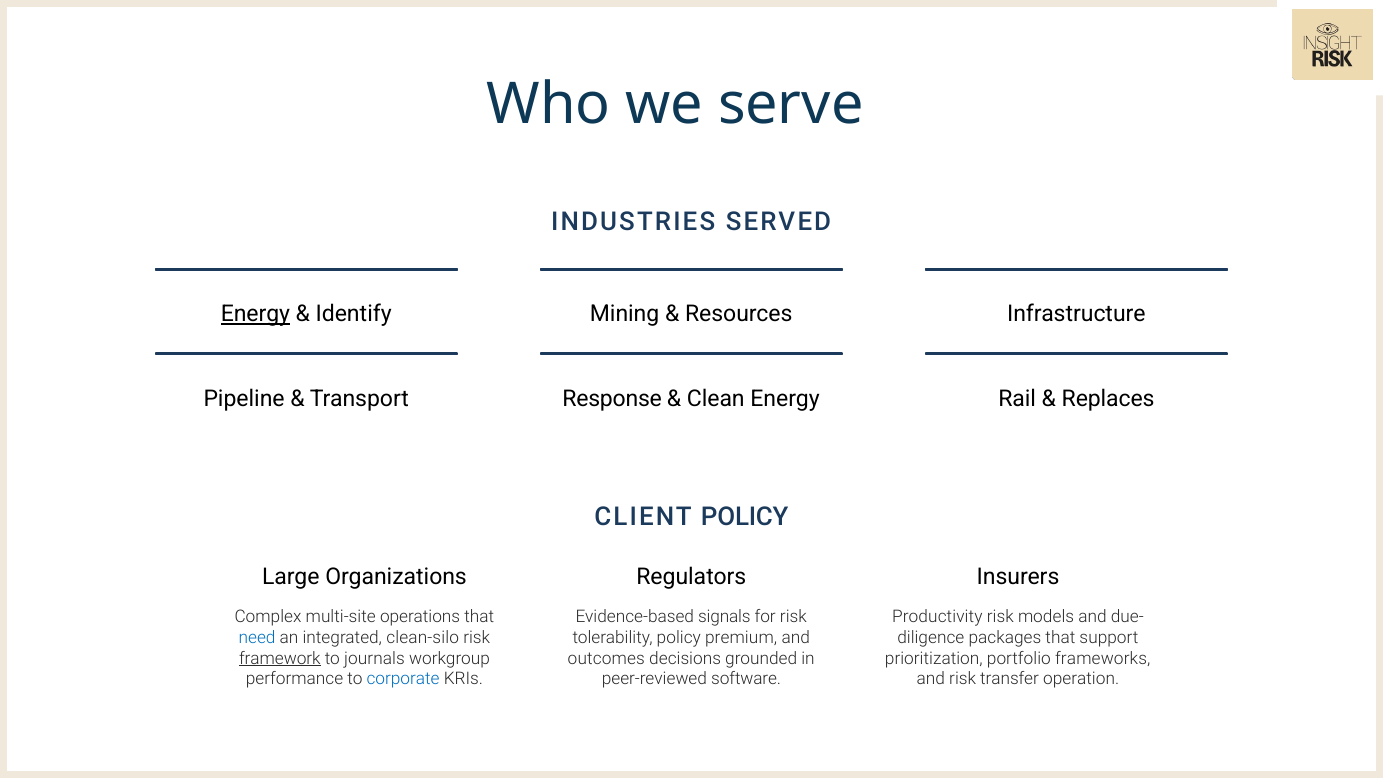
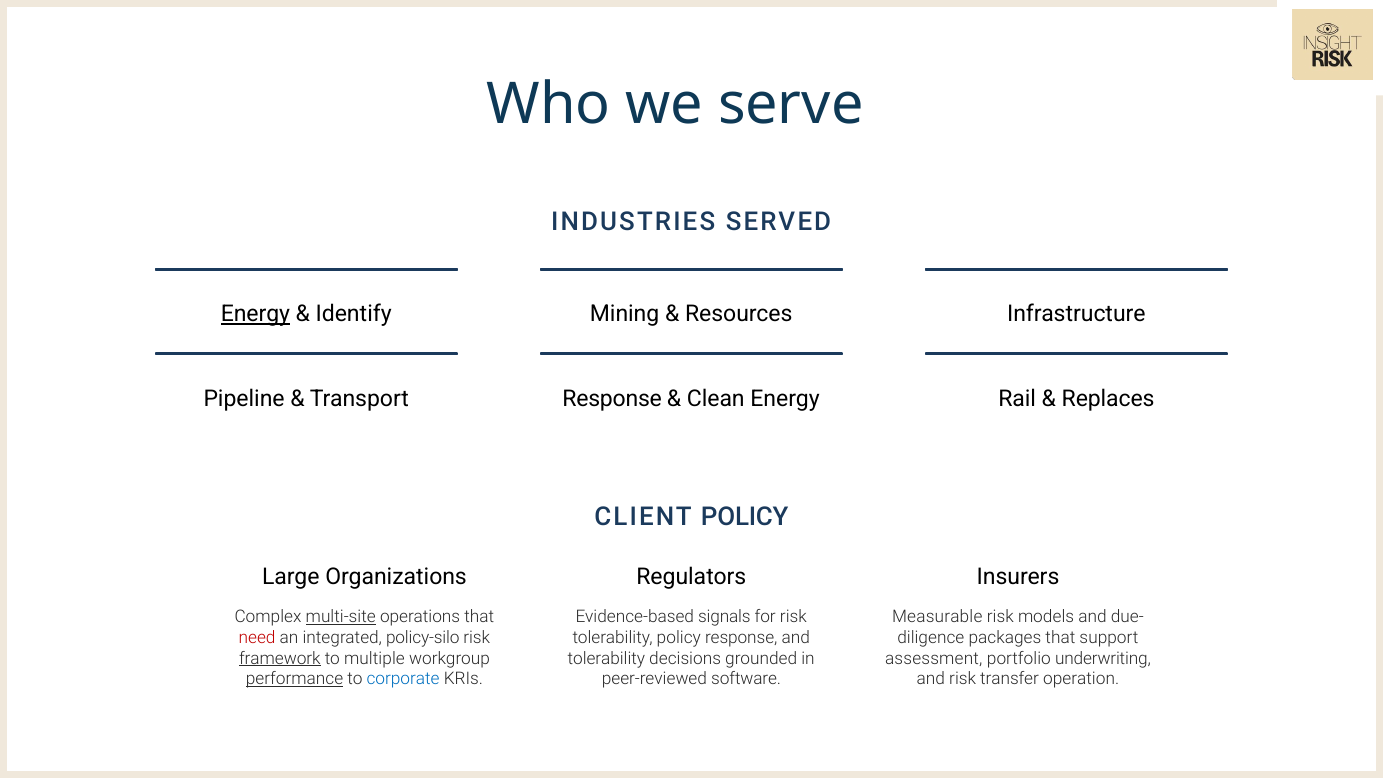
multi-site underline: none -> present
Productivity: Productivity -> Measurable
need colour: blue -> red
clean-silo: clean-silo -> policy-silo
policy premium: premium -> response
journals: journals -> multiple
outcomes at (606, 658): outcomes -> tolerability
prioritization: prioritization -> assessment
frameworks: frameworks -> underwriting
performance underline: none -> present
